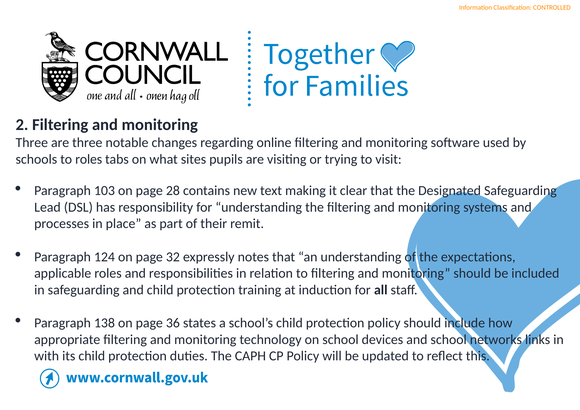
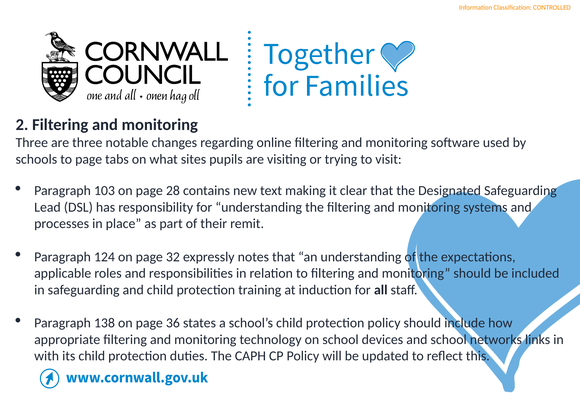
to roles: roles -> page
